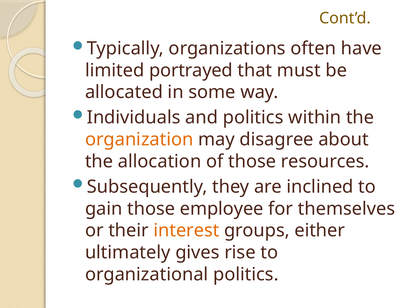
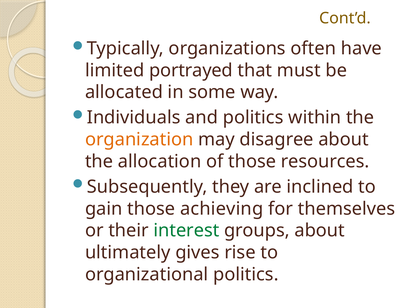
employee: employee -> achieving
interest colour: orange -> green
groups either: either -> about
